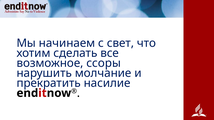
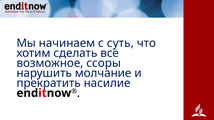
свет: свет -> суть
